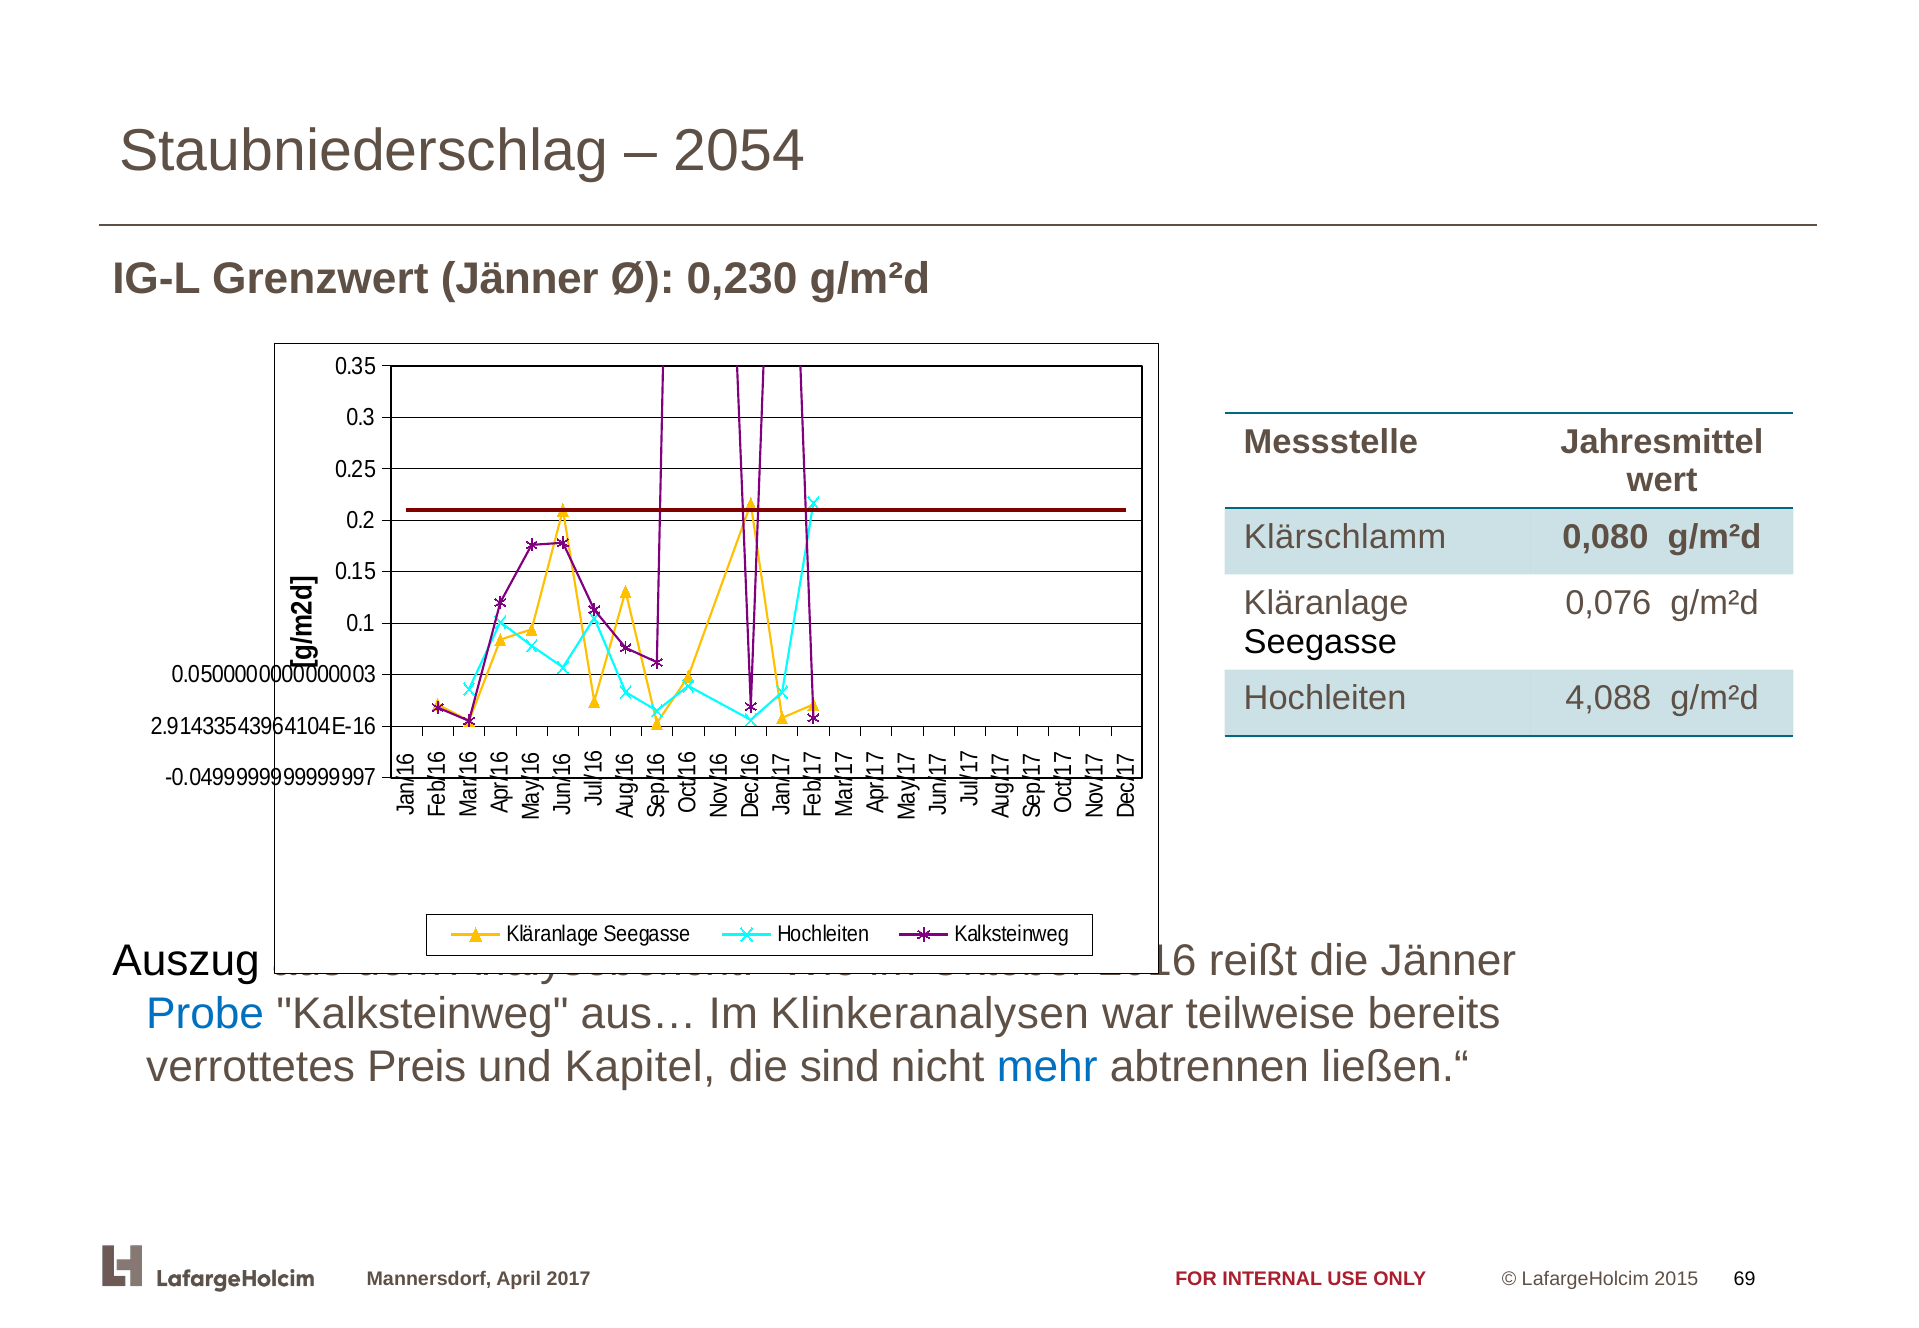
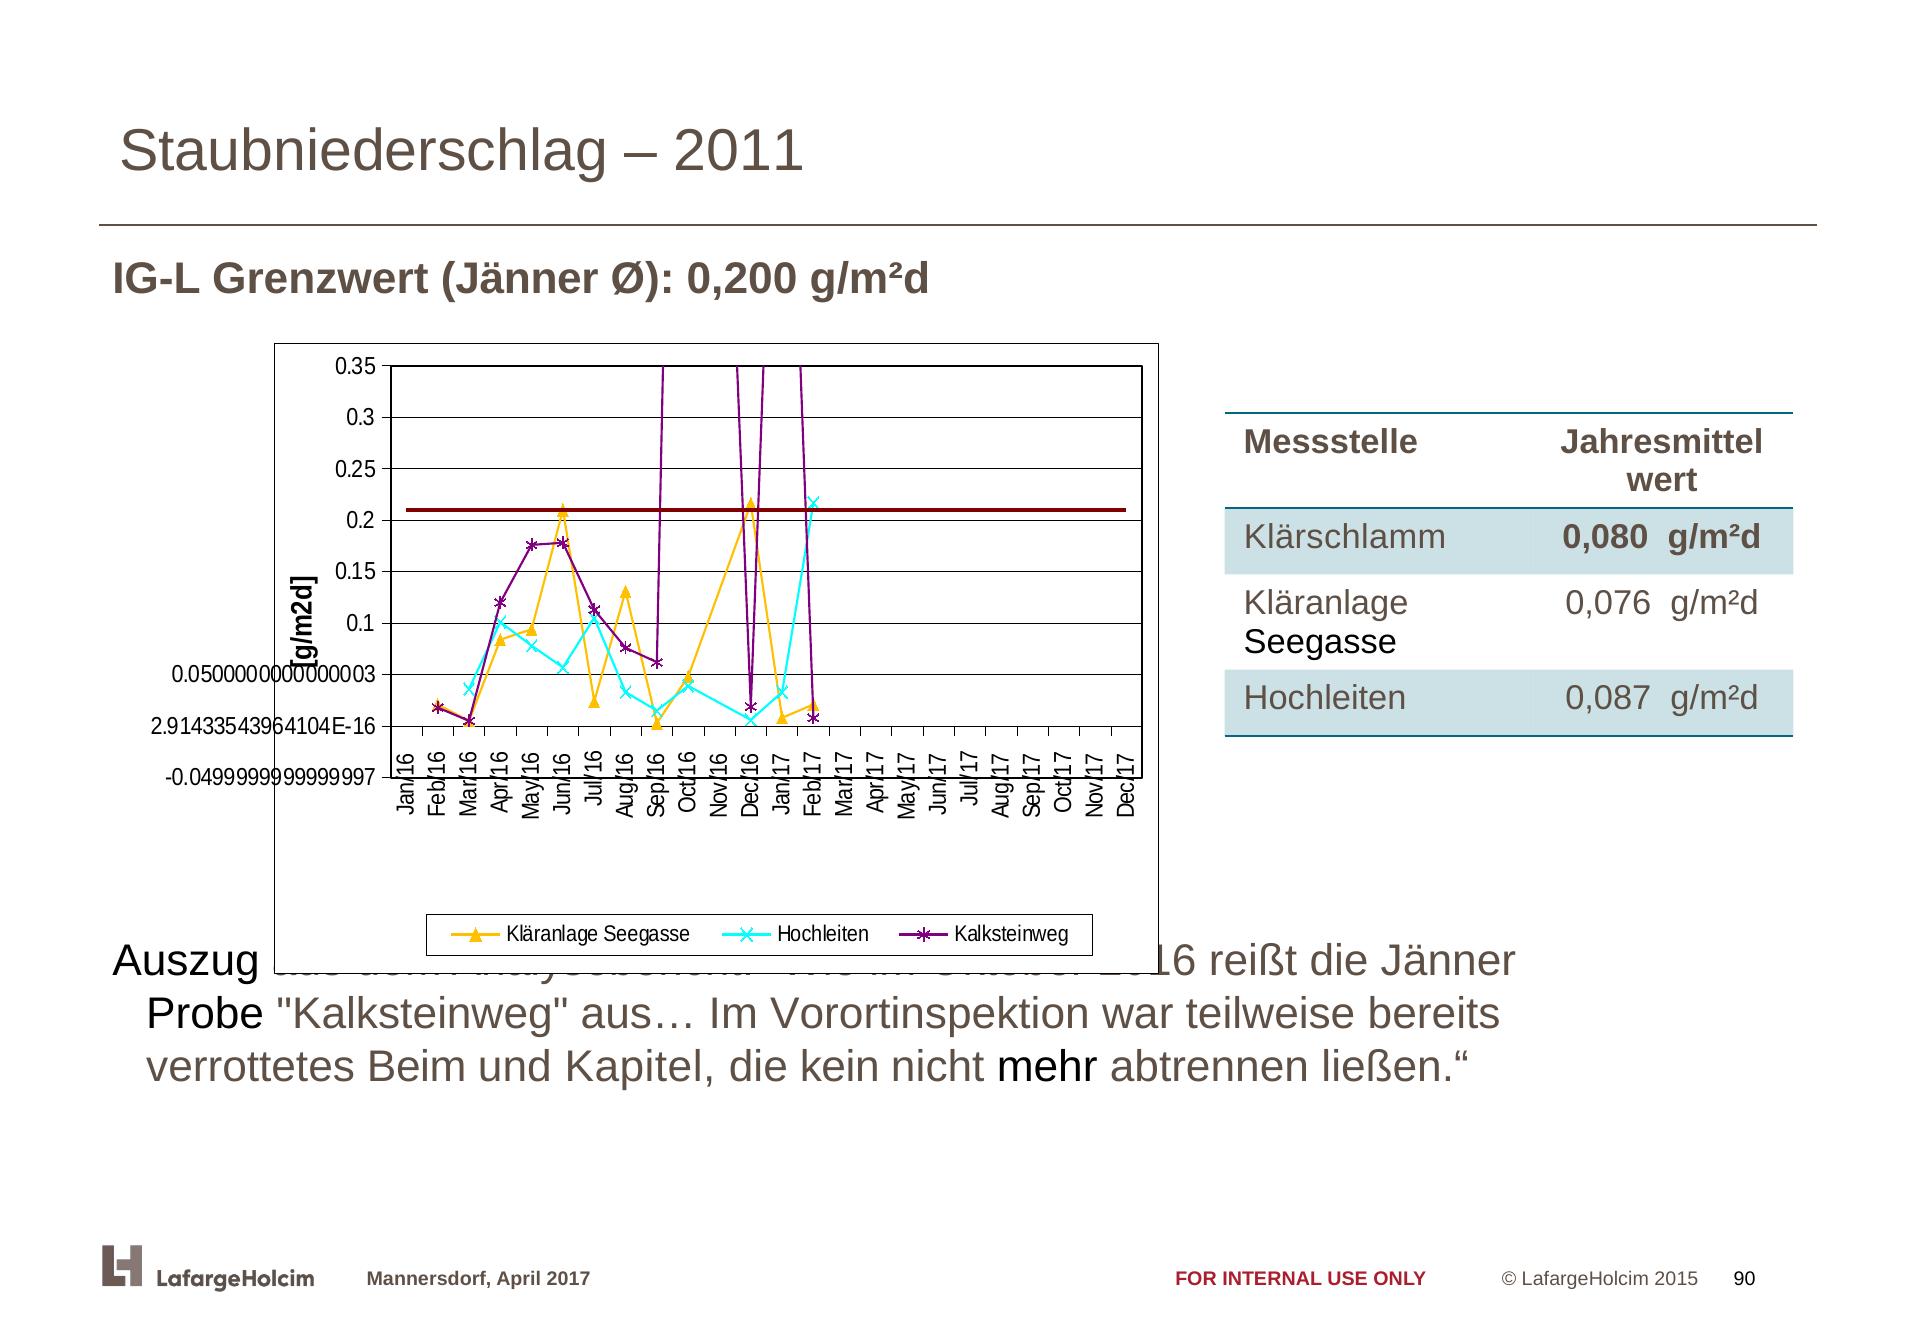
2054: 2054 -> 2011
0,230: 0,230 -> 0,200
4,088: 4,088 -> 0,087
Probe colour: blue -> black
Klinkeranalysen: Klinkeranalysen -> Vorortinspektion
Preis: Preis -> Beim
sind: sind -> kein
mehr colour: blue -> black
69: 69 -> 90
